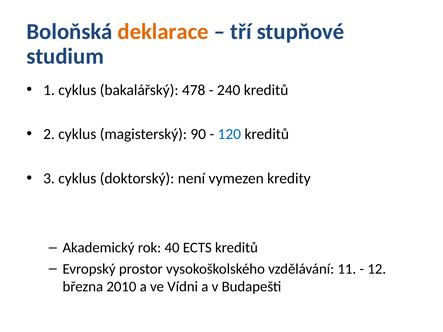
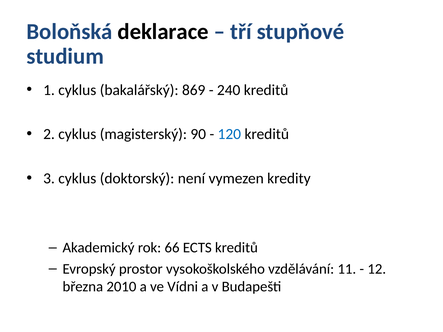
deklarace colour: orange -> black
478: 478 -> 869
40: 40 -> 66
